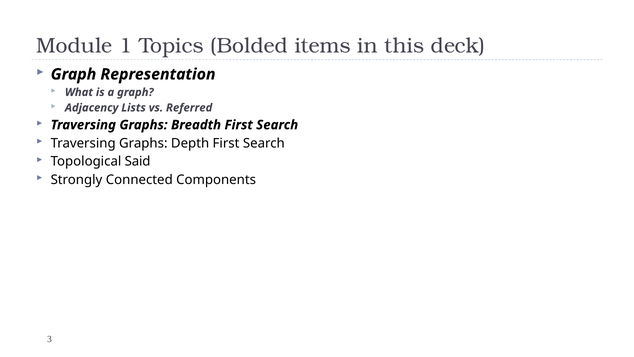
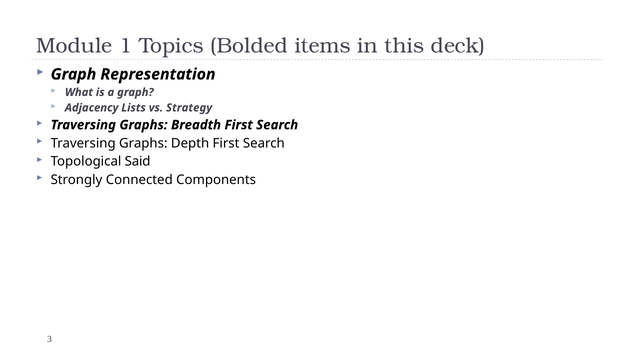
Referred: Referred -> Strategy
